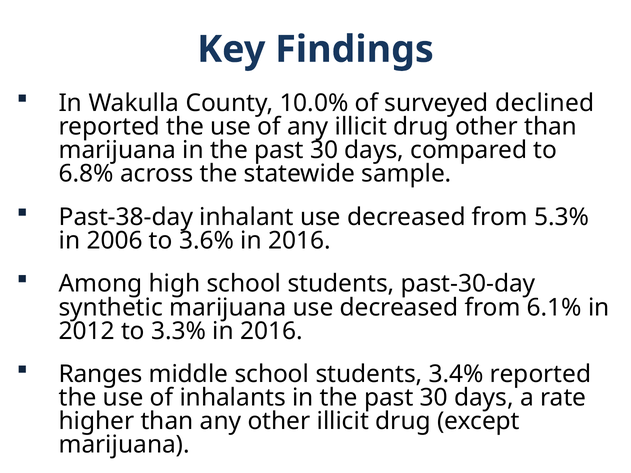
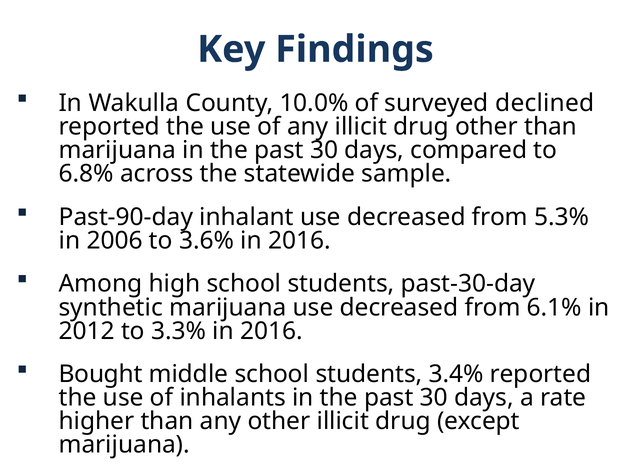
Past-38-day: Past-38-day -> Past-90-day
Ranges: Ranges -> Bought
